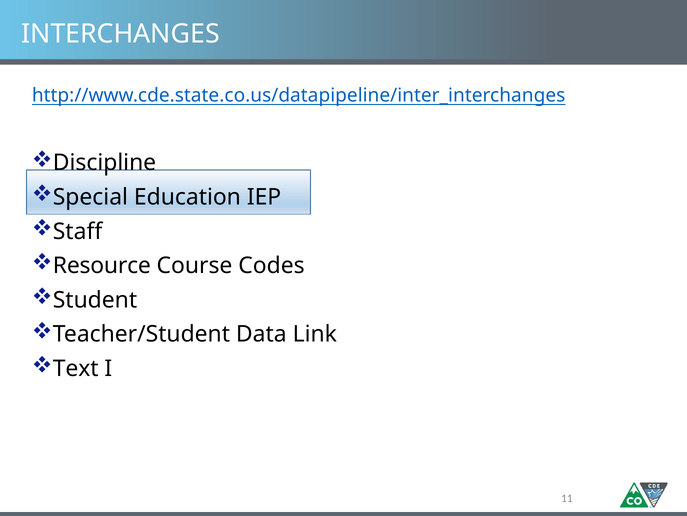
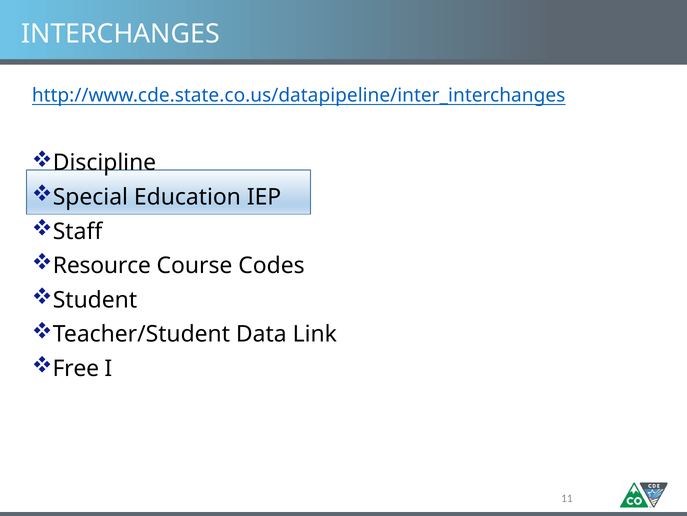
Text: Text -> Free
